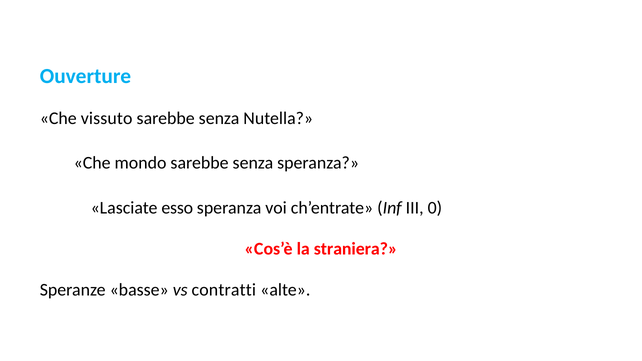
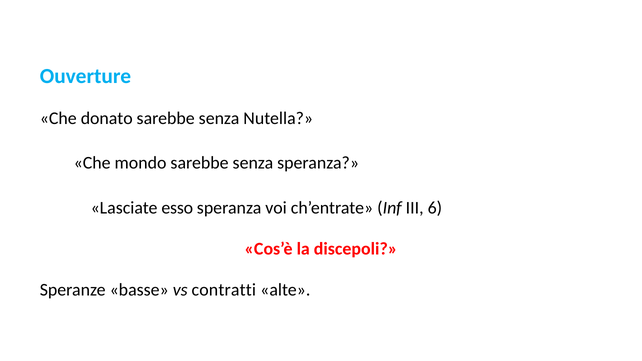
vissuto: vissuto -> donato
0: 0 -> 6
straniera: straniera -> discepoli
